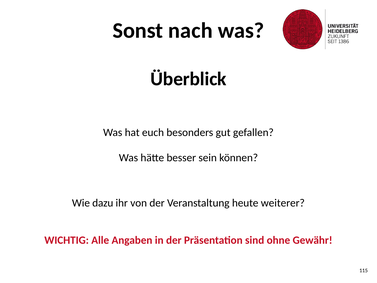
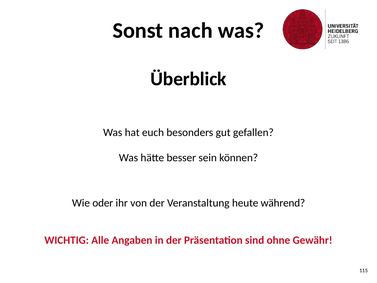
dazu: dazu -> oder
weiterer: weiterer -> während
